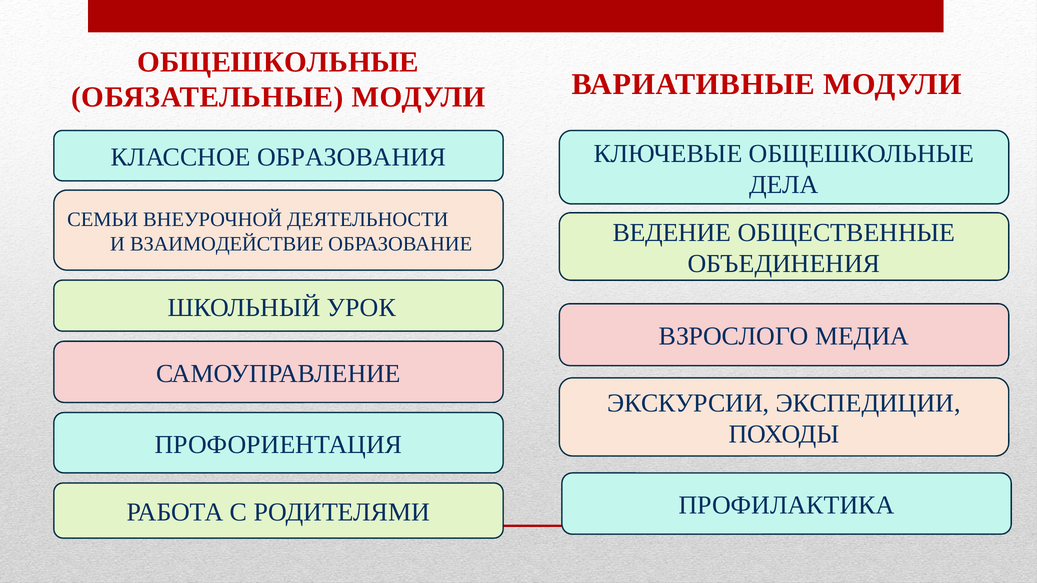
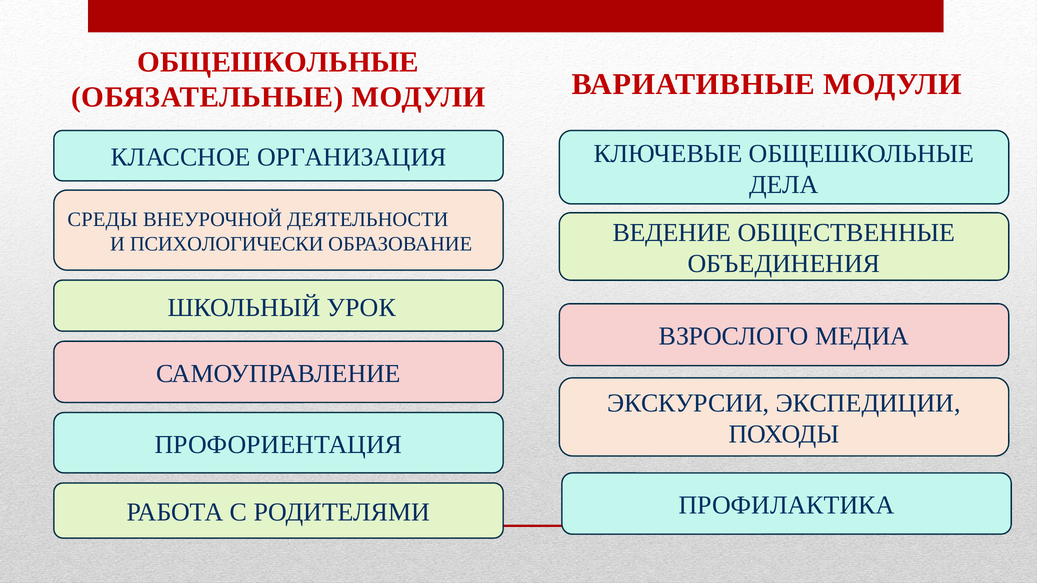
ОБРАЗОВАНИЯ: ОБРАЗОВАНИЯ -> ОРГАНИЗАЦИЯ
СЕМЬИ: СЕМЬИ -> СРЕДЫ
ВЗАИМОДЕЙСТВИЕ: ВЗАИМОДЕЙСТВИЕ -> ПСИХОЛОГИЧЕСКИ
